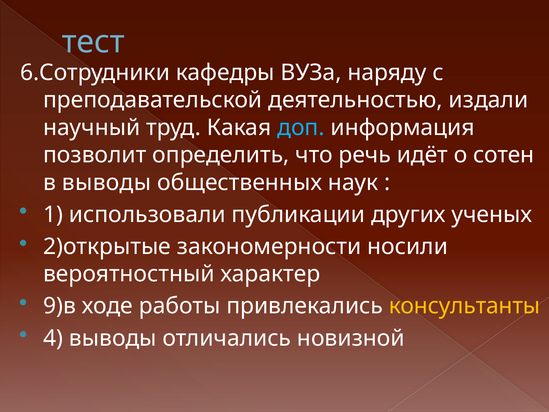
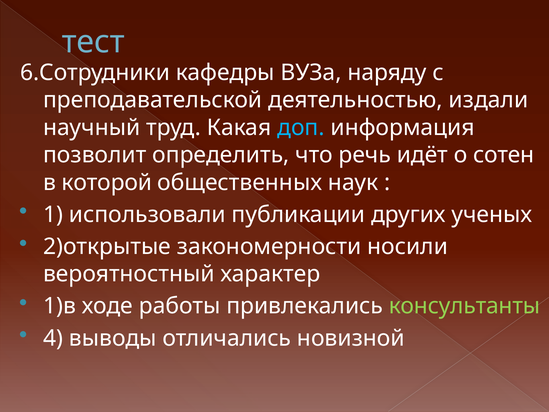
в выводы: выводы -> которой
9)в: 9)в -> 1)в
консультанты colour: yellow -> light green
